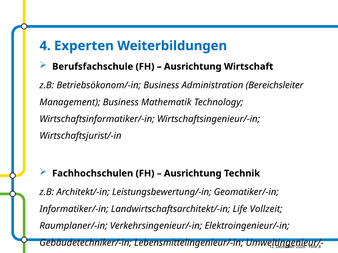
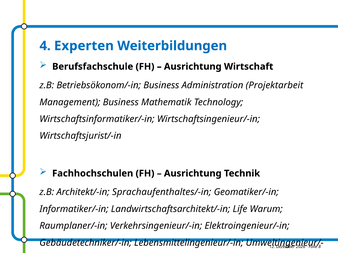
Bereichsleiter: Bereichsleiter -> Projektarbeit
Leistungsbewertung/-in: Leistungsbewertung/-in -> Sprachaufenthaltes/-in
Vollzeit: Vollzeit -> Warum
